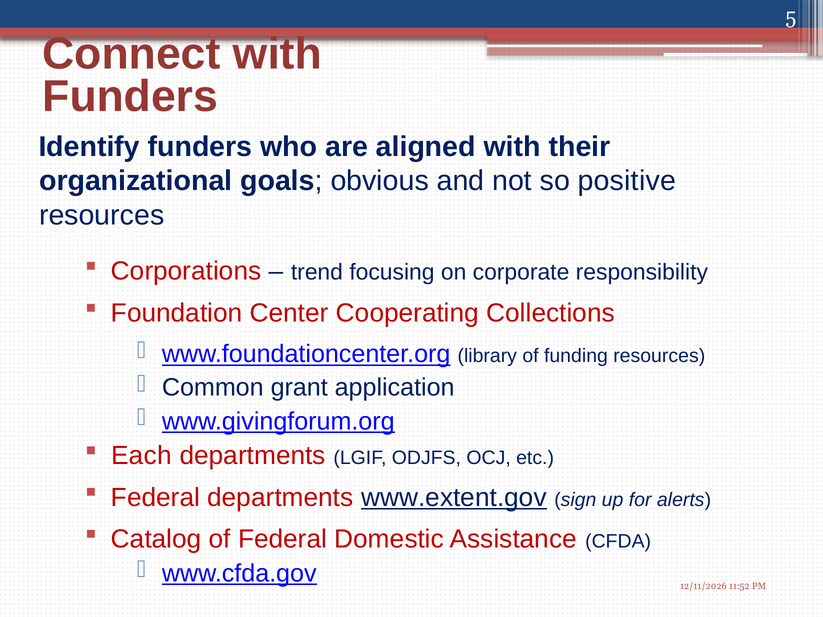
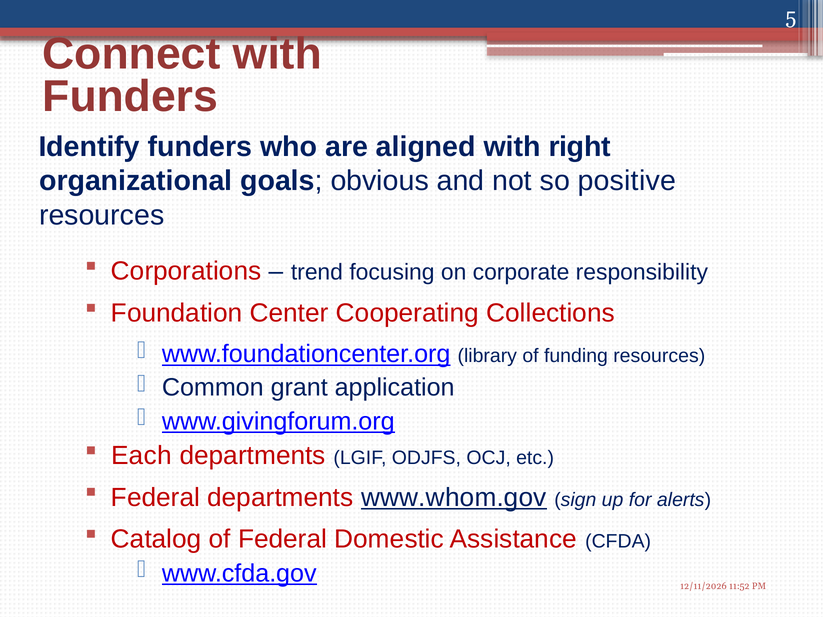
their: their -> right
www.extent.gov: www.extent.gov -> www.whom.gov
